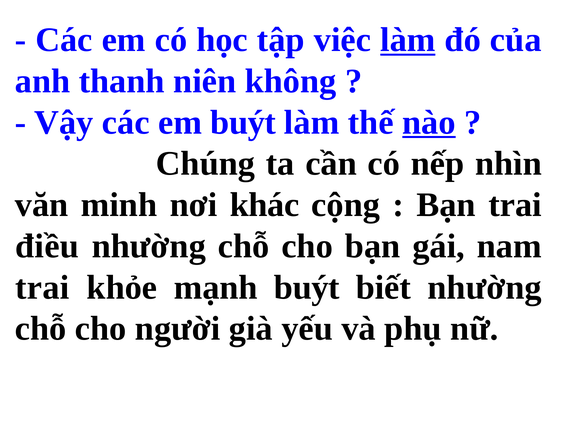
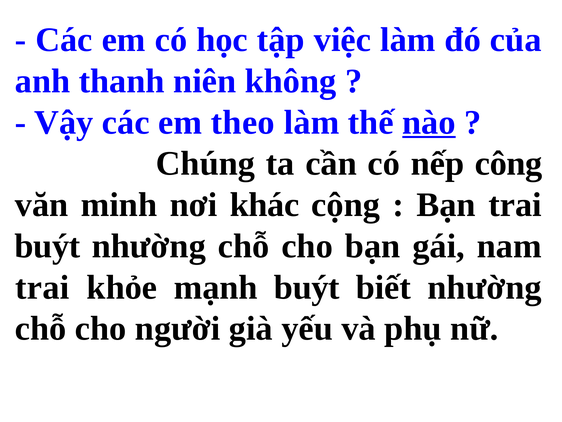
làm at (408, 40) underline: present -> none
em buýt: buýt -> theo
nhìn: nhìn -> công
điều at (47, 246): điều -> buýt
